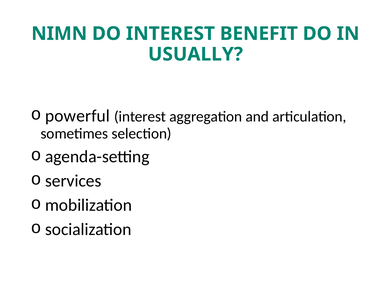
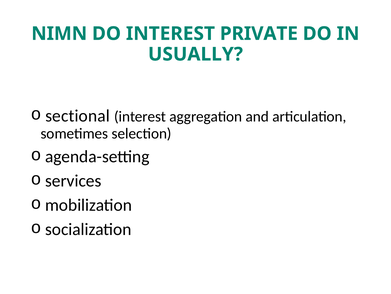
BENEFIT: BENEFIT -> PRIVATE
powerful: powerful -> sectional
